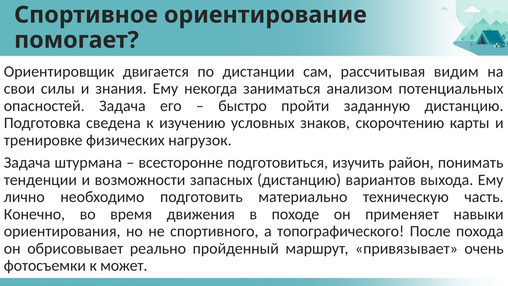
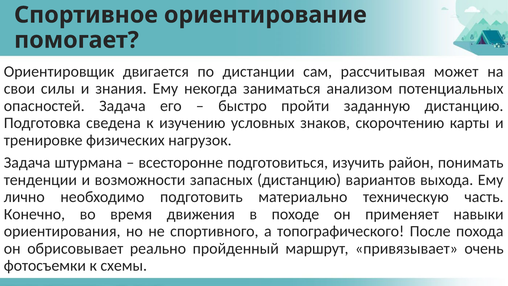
видим: видим -> может
может: может -> схемы
